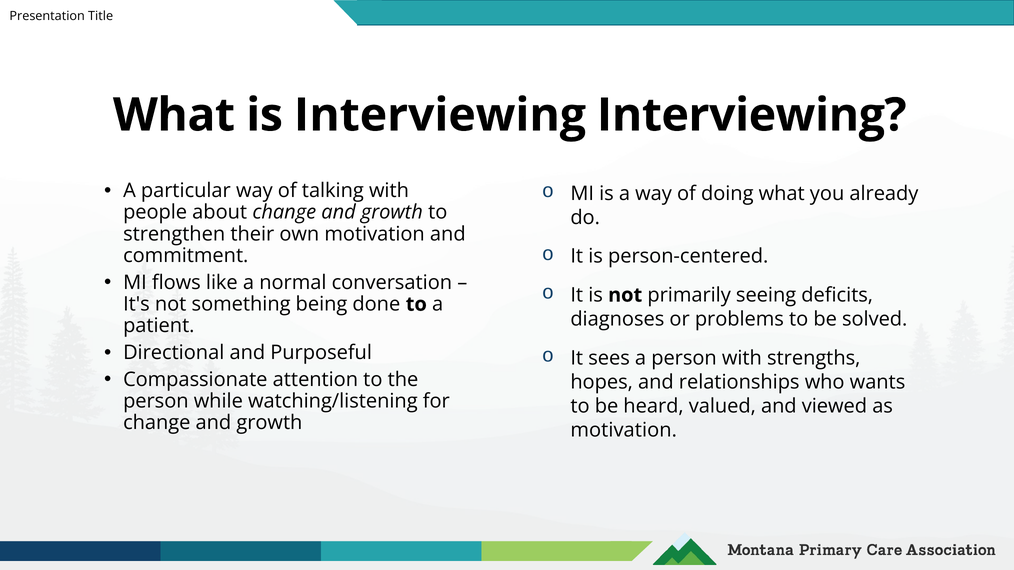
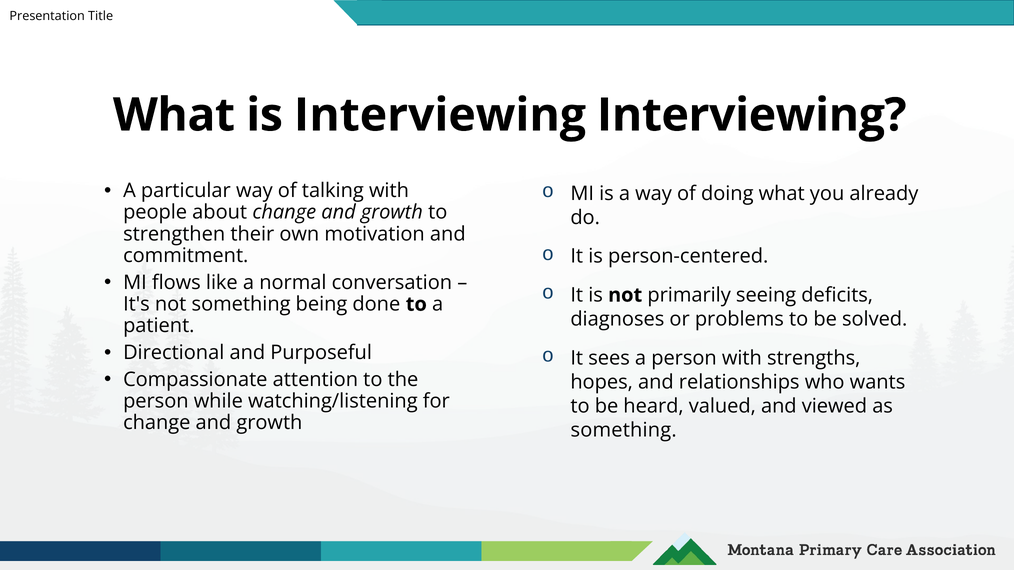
motivation at (624, 430): motivation -> something
